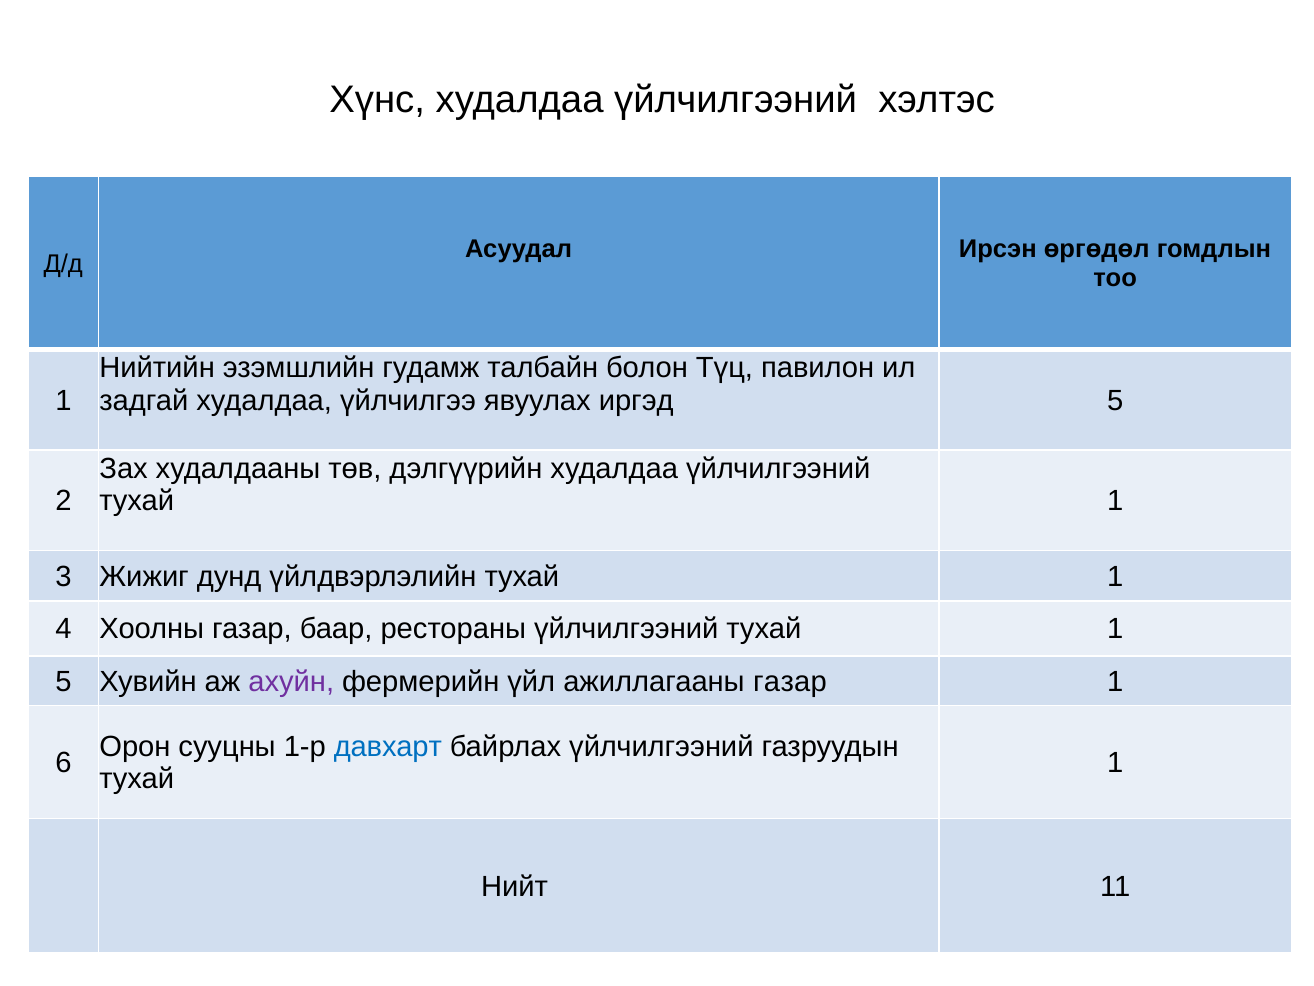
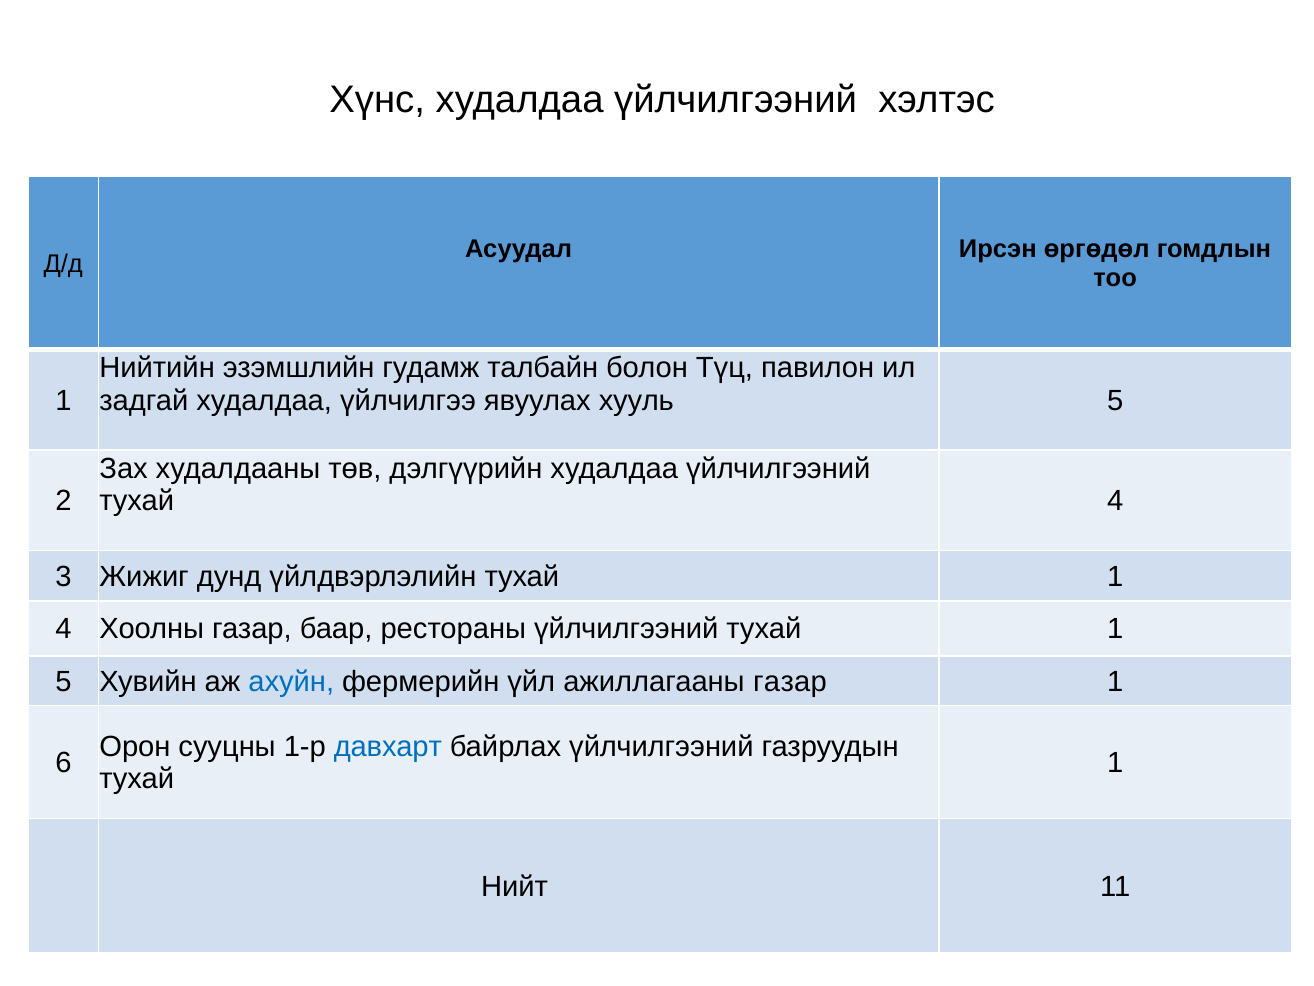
иргэд: иргэд -> хууль
1 at (1115, 501): 1 -> 4
ахуйн colour: purple -> blue
